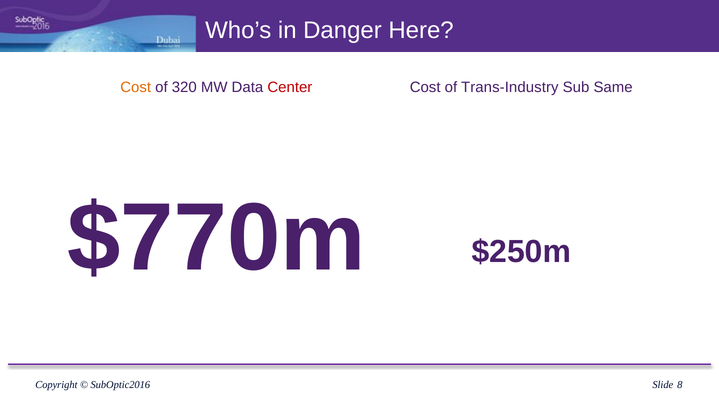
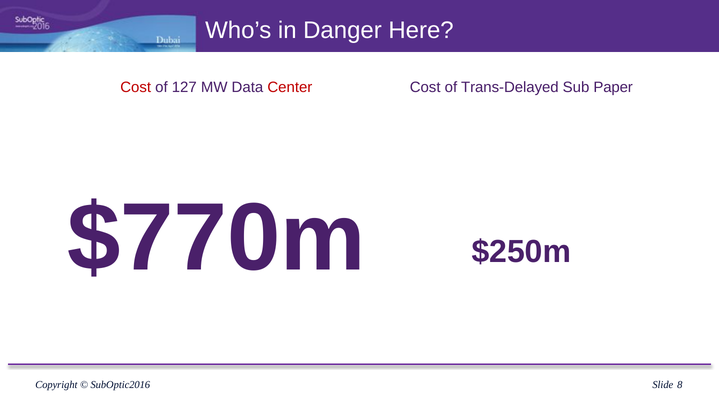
Cost at (136, 87) colour: orange -> red
320: 320 -> 127
Trans-Industry: Trans-Industry -> Trans-Delayed
Same: Same -> Paper
